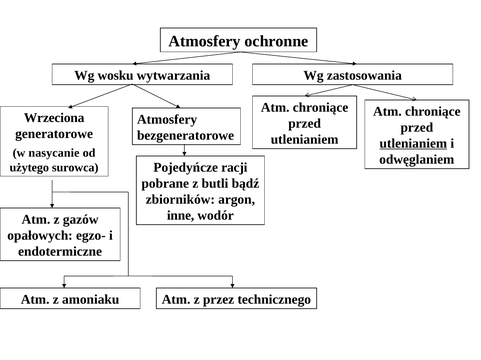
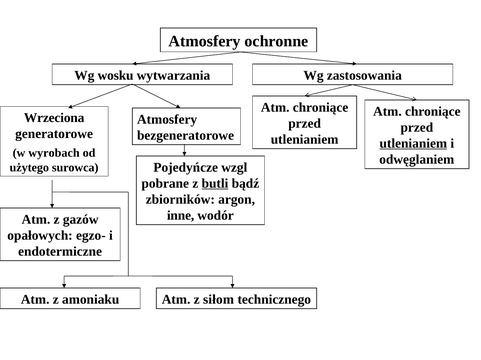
nasycanie: nasycanie -> wyrobach
racji: racji -> wzgl
butli underline: none -> present
przez: przez -> siłom
